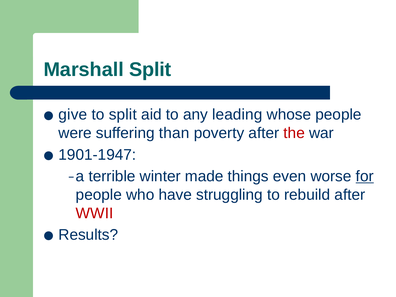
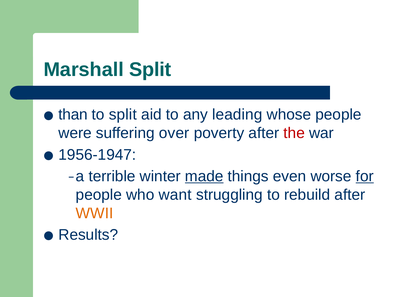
give: give -> than
than: than -> over
1901-1947: 1901-1947 -> 1956-1947
made underline: none -> present
have: have -> want
WWII colour: red -> orange
